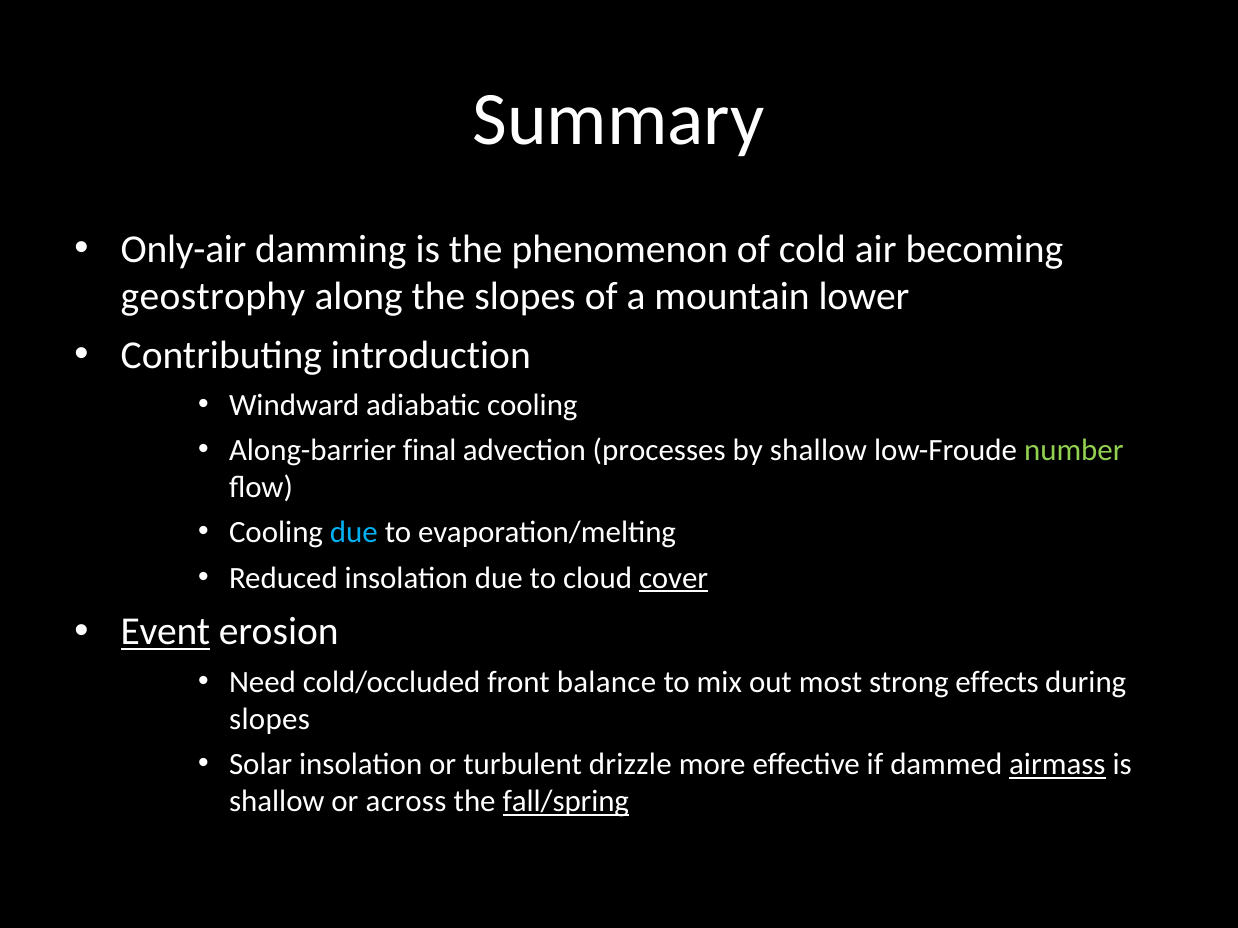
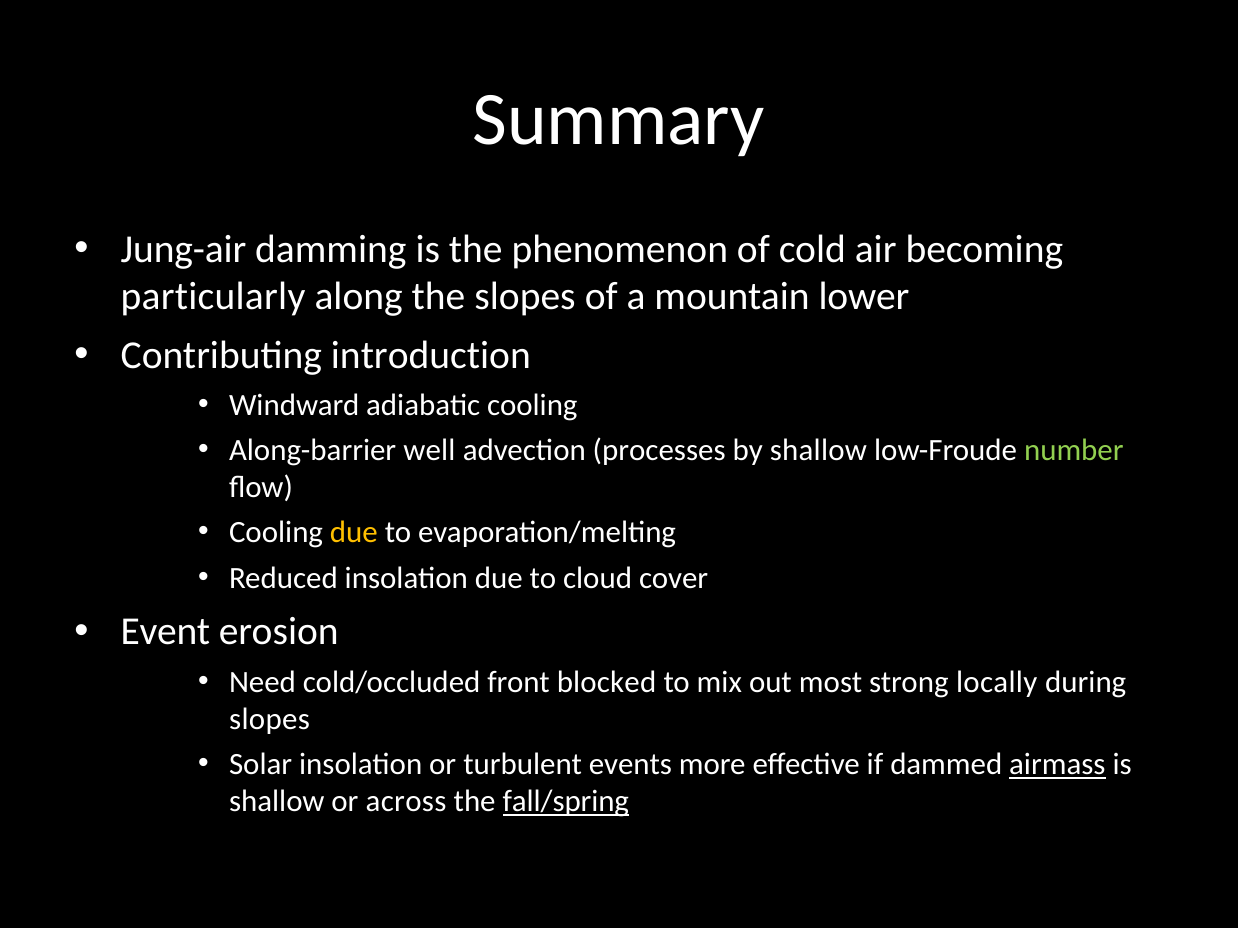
Only-air: Only-air -> Jung-air
geostrophy: geostrophy -> particularly
final: final -> well
due at (354, 533) colour: light blue -> yellow
cover underline: present -> none
Event underline: present -> none
balance: balance -> blocked
effects: effects -> locally
drizzle: drizzle -> events
